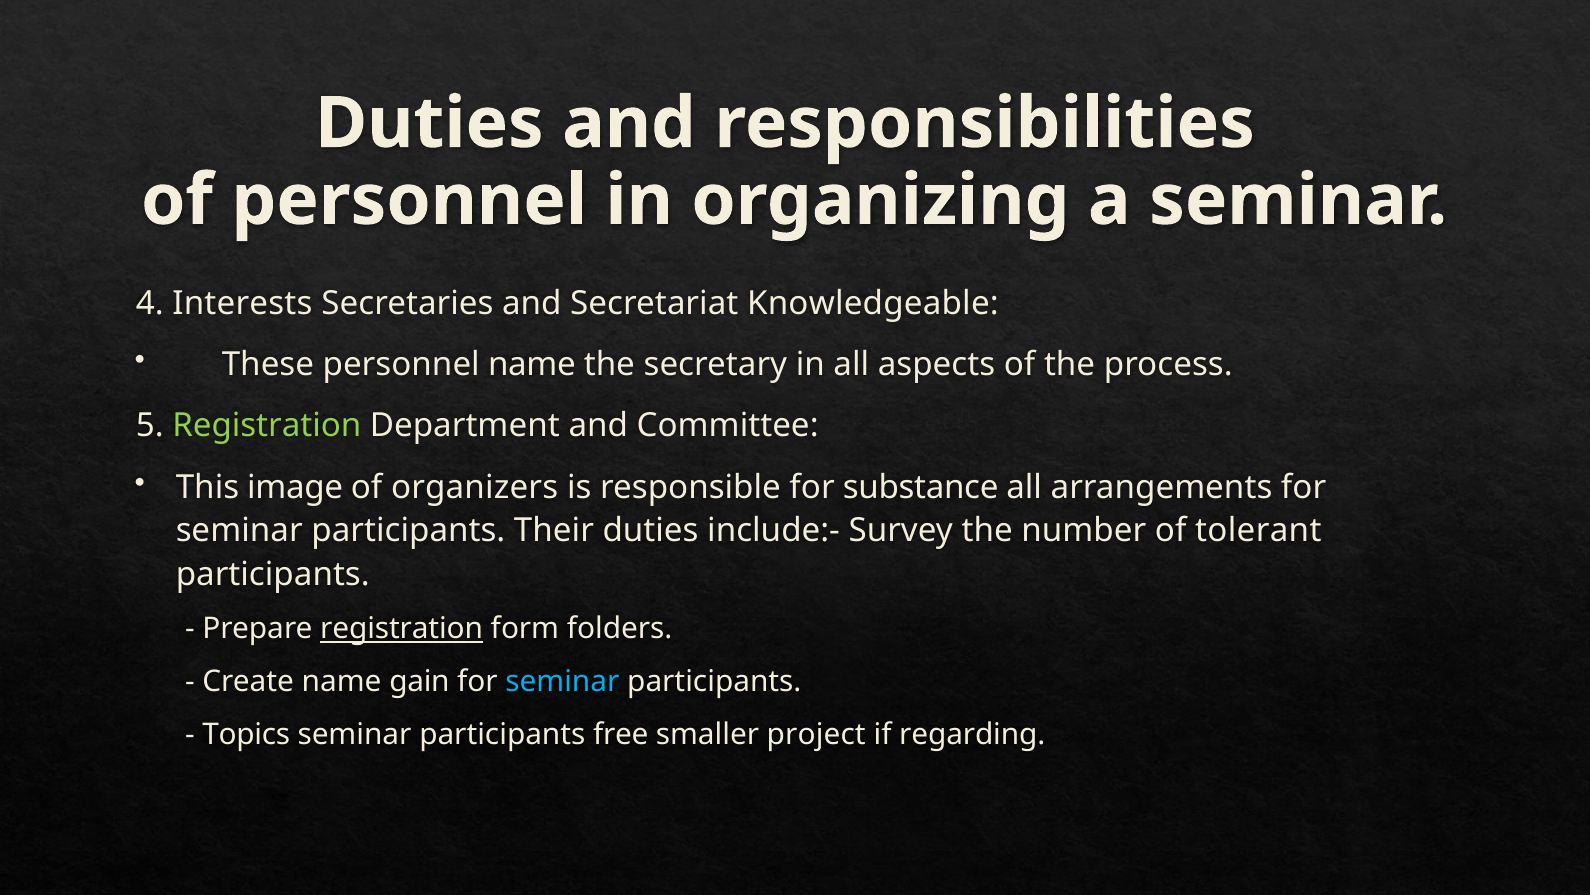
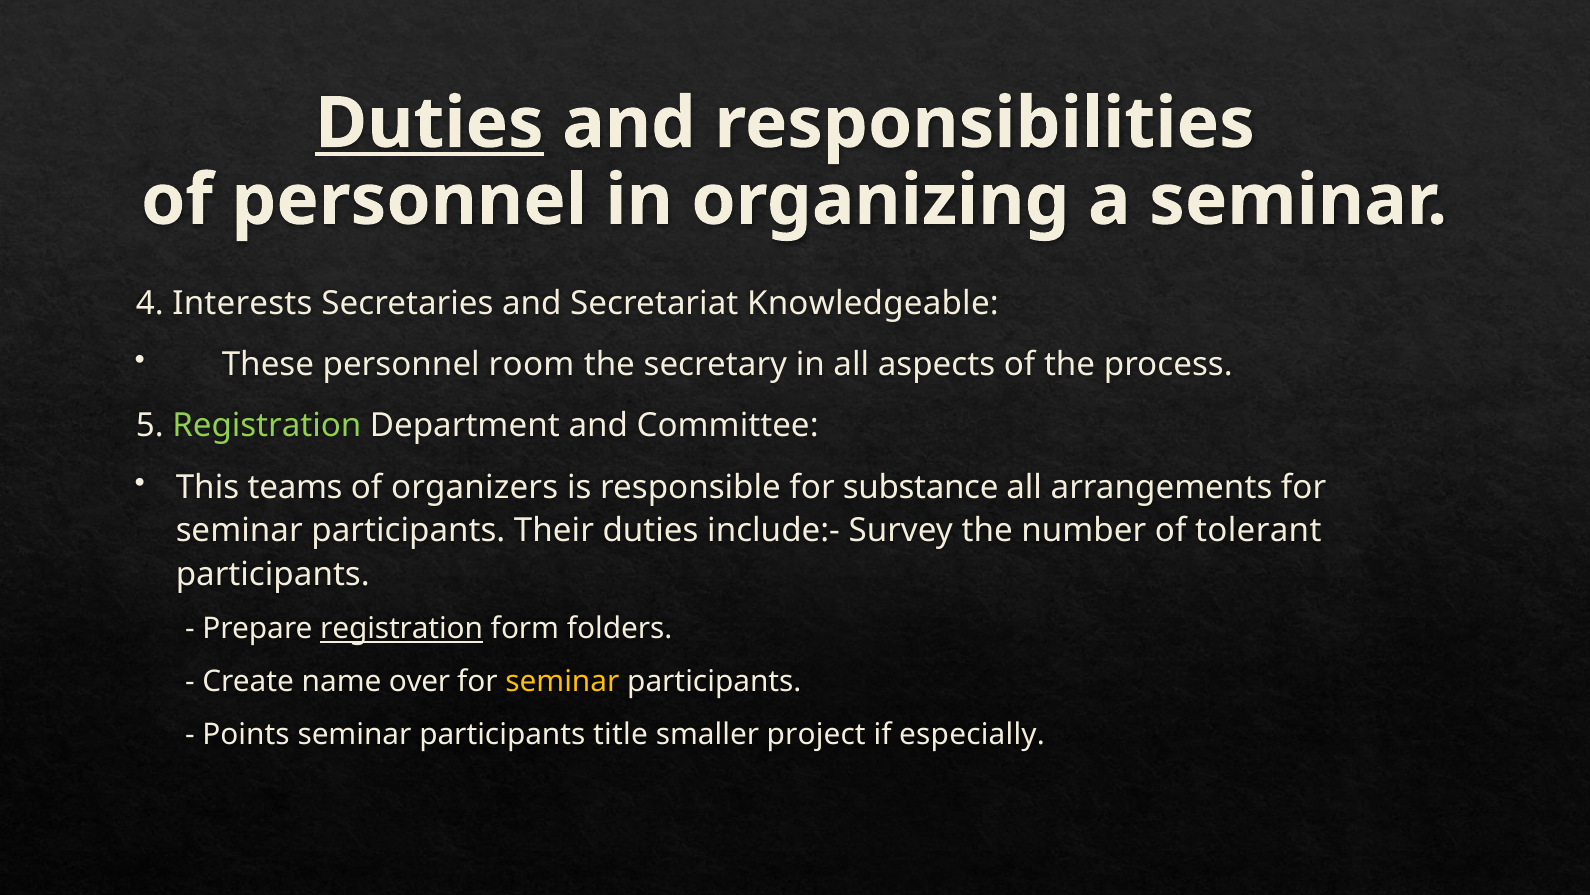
Duties at (429, 123) underline: none -> present
personnel name: name -> room
image: image -> teams
gain: gain -> over
seminar at (562, 681) colour: light blue -> yellow
Topics: Topics -> Points
free: free -> title
regarding: regarding -> especially
